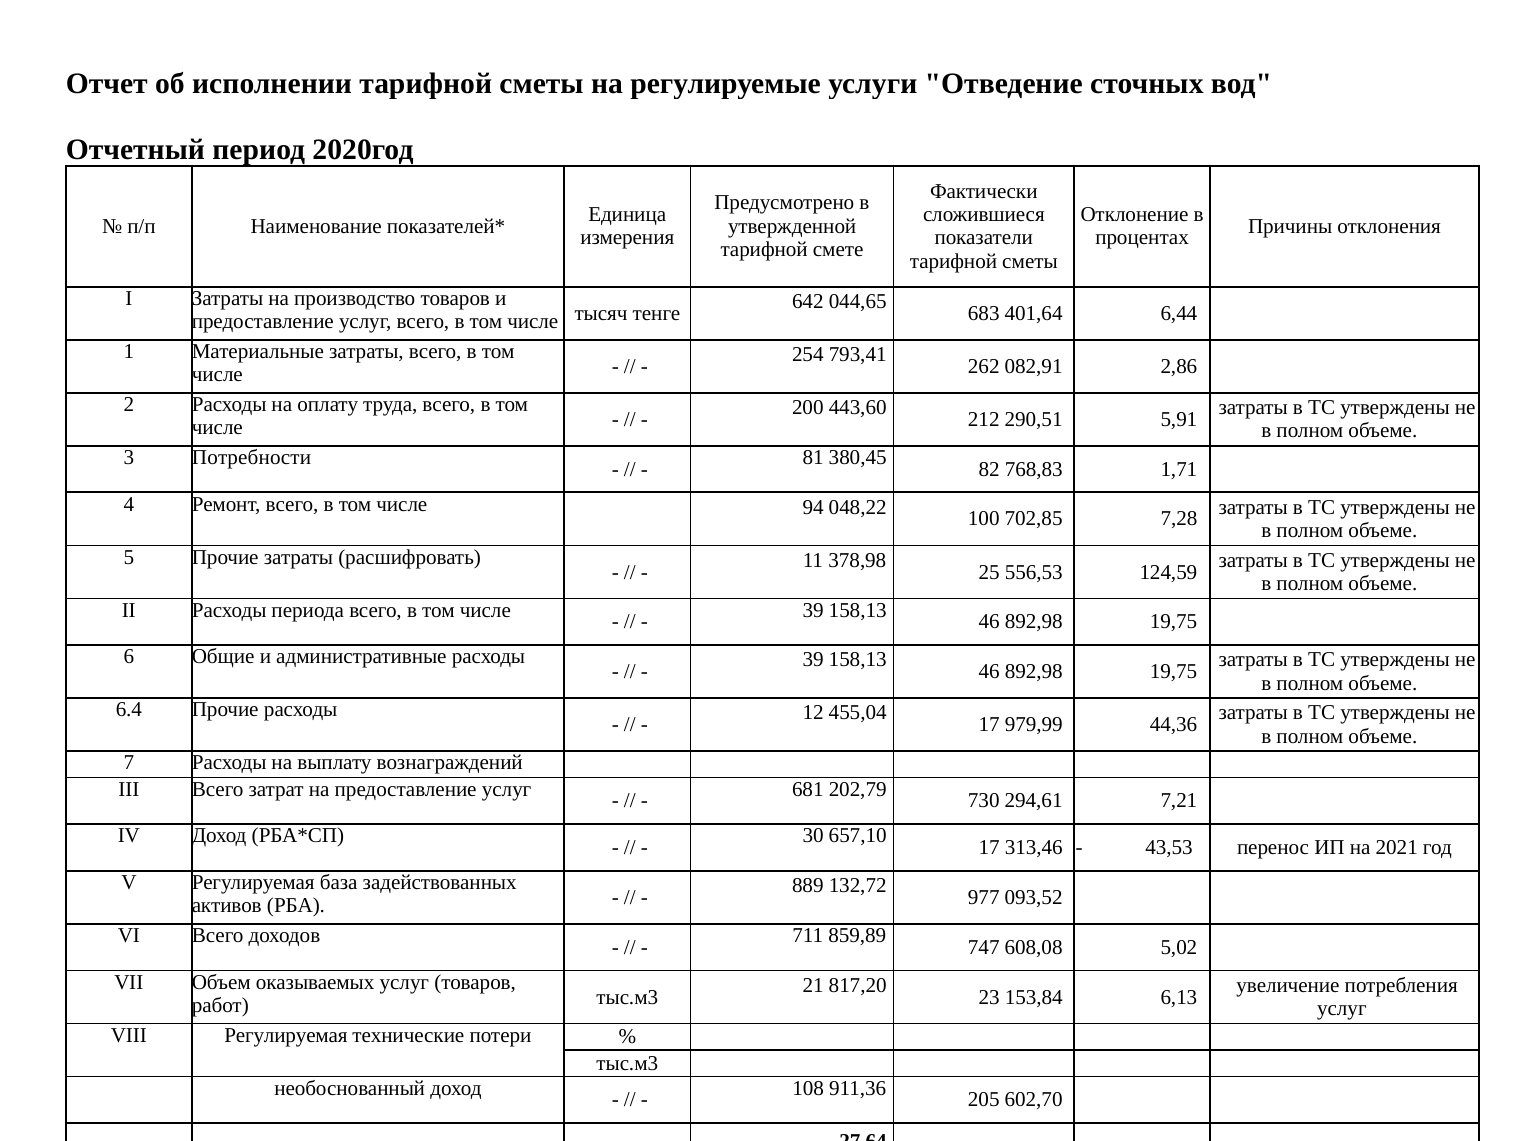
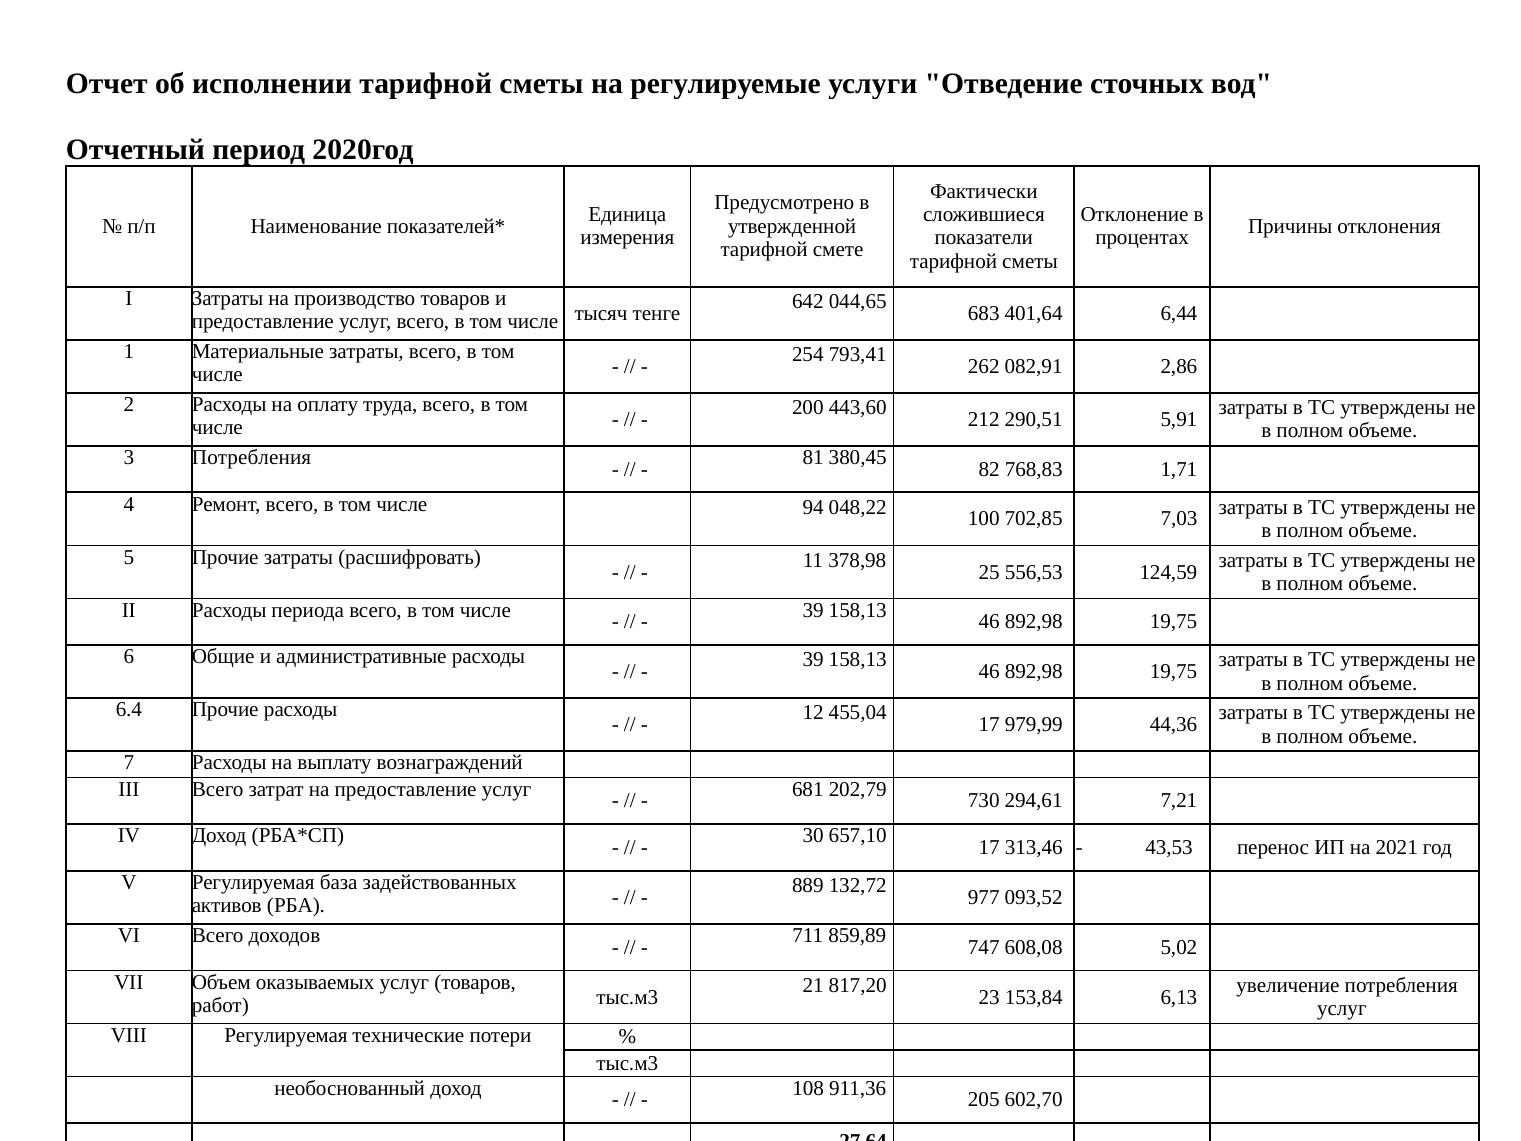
3 Потребности: Потребности -> Потребления
7,28: 7,28 -> 7,03
